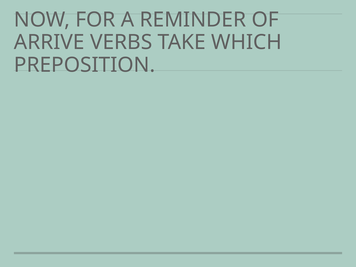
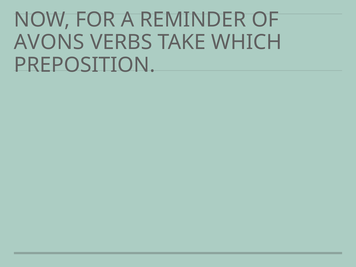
ARRIVE: ARRIVE -> AVONS
